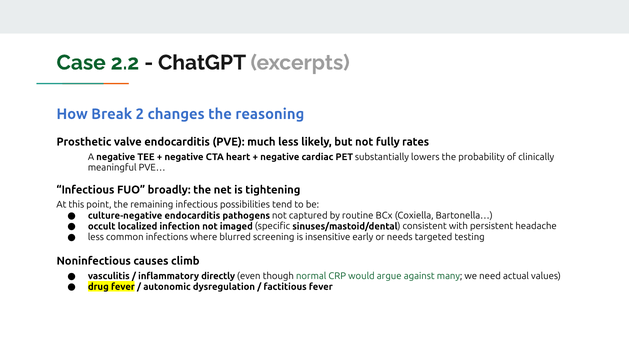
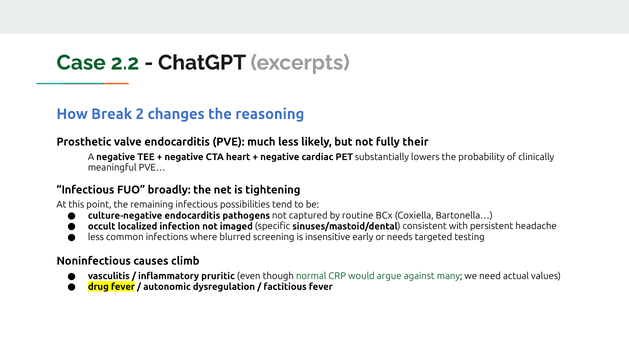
rates: rates -> their
directly: directly -> pruritic
